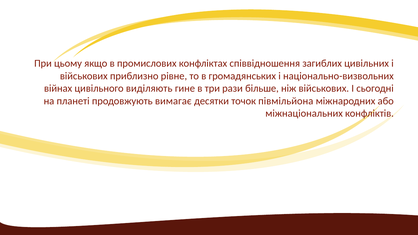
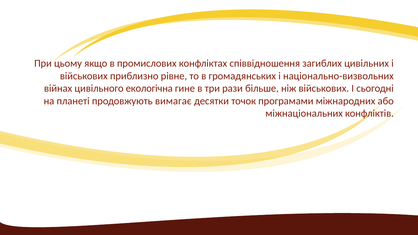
виділяють: виділяють -> екологічна
півмільйона: півмільйона -> програмами
